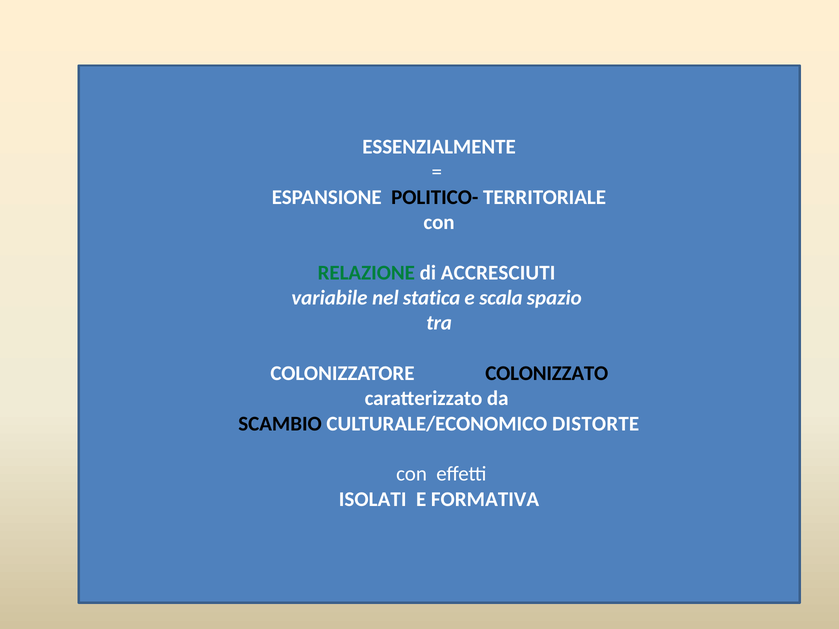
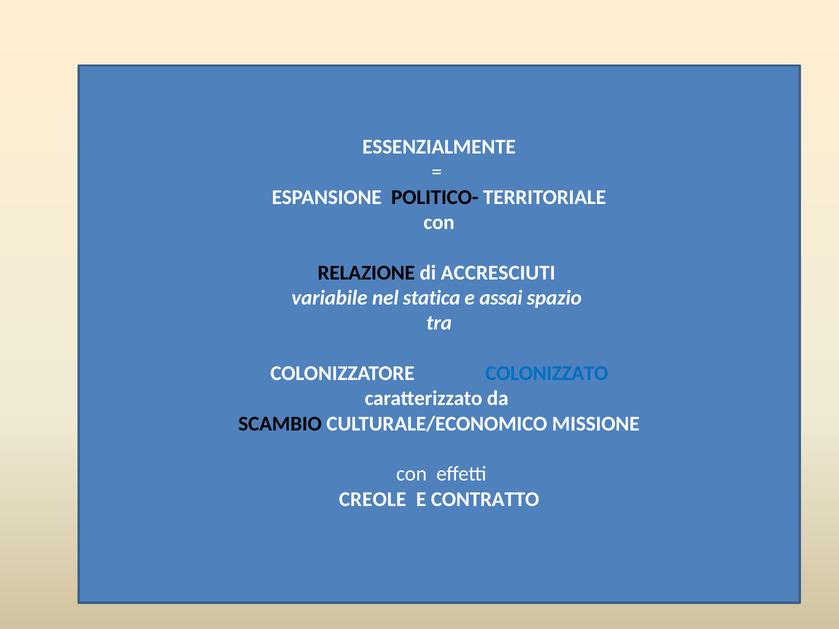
RELAZIONE colour: green -> black
scala: scala -> assai
COLONIZZATO colour: black -> blue
DISTORTE: DISTORTE -> MISSIONE
ISOLATI: ISOLATI -> CREOLE
FORMATIVA: FORMATIVA -> CONTRATTO
